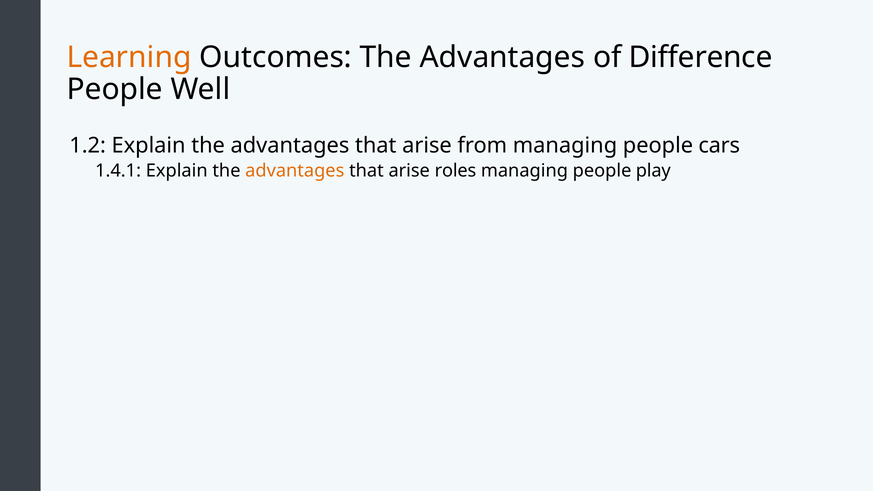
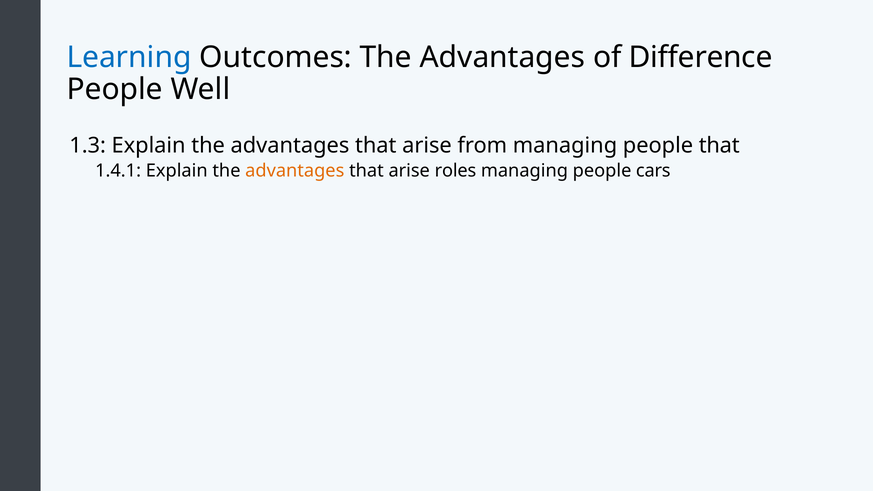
Learning colour: orange -> blue
1.2: 1.2 -> 1.3
people cars: cars -> that
play: play -> cars
